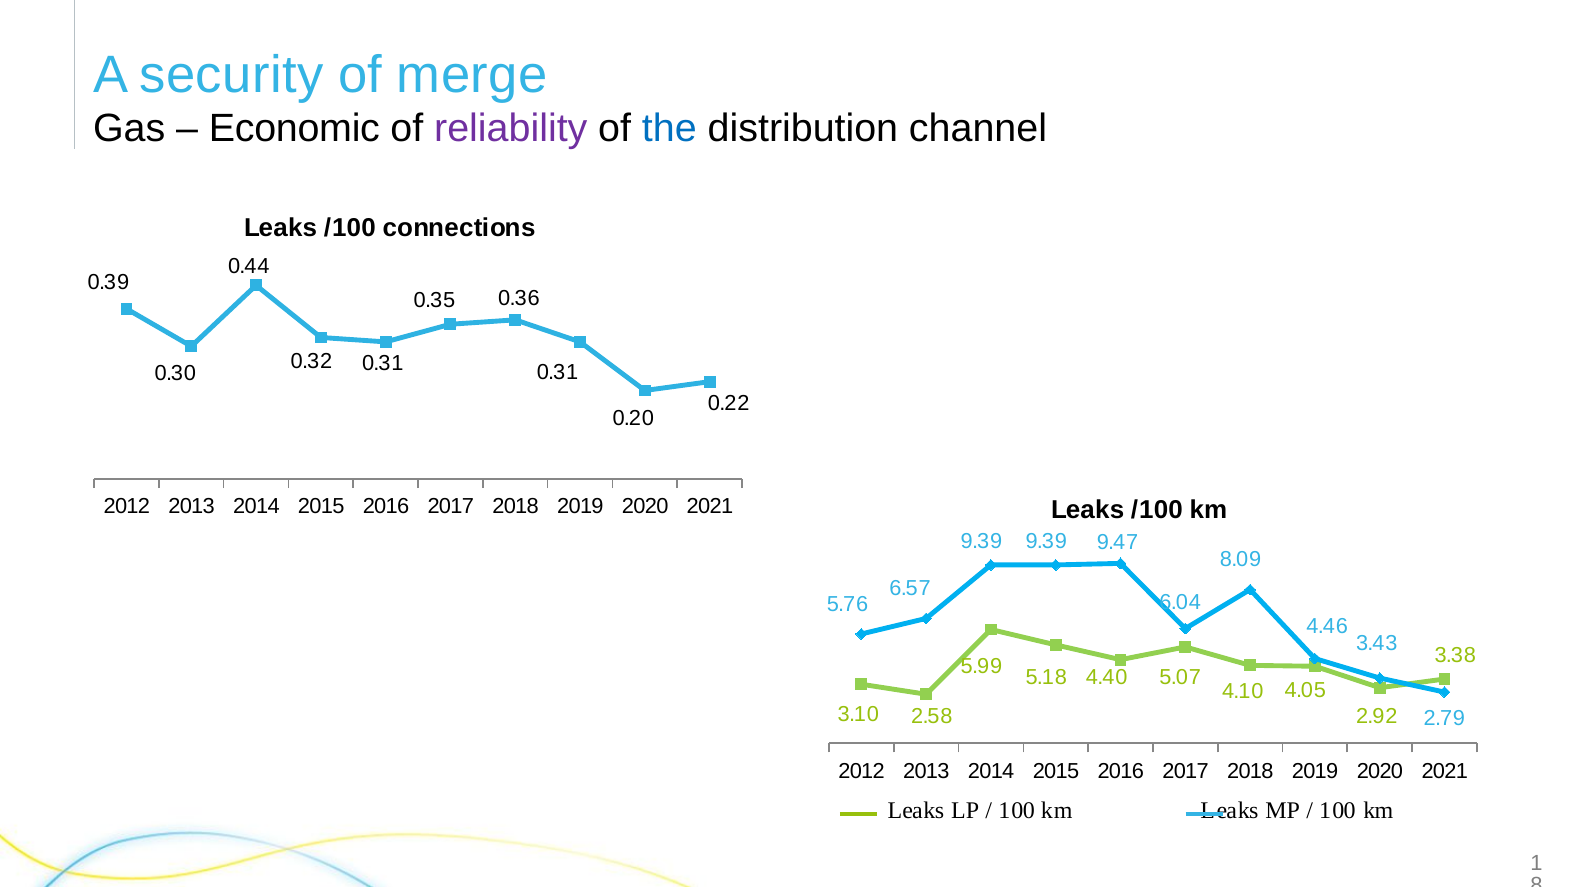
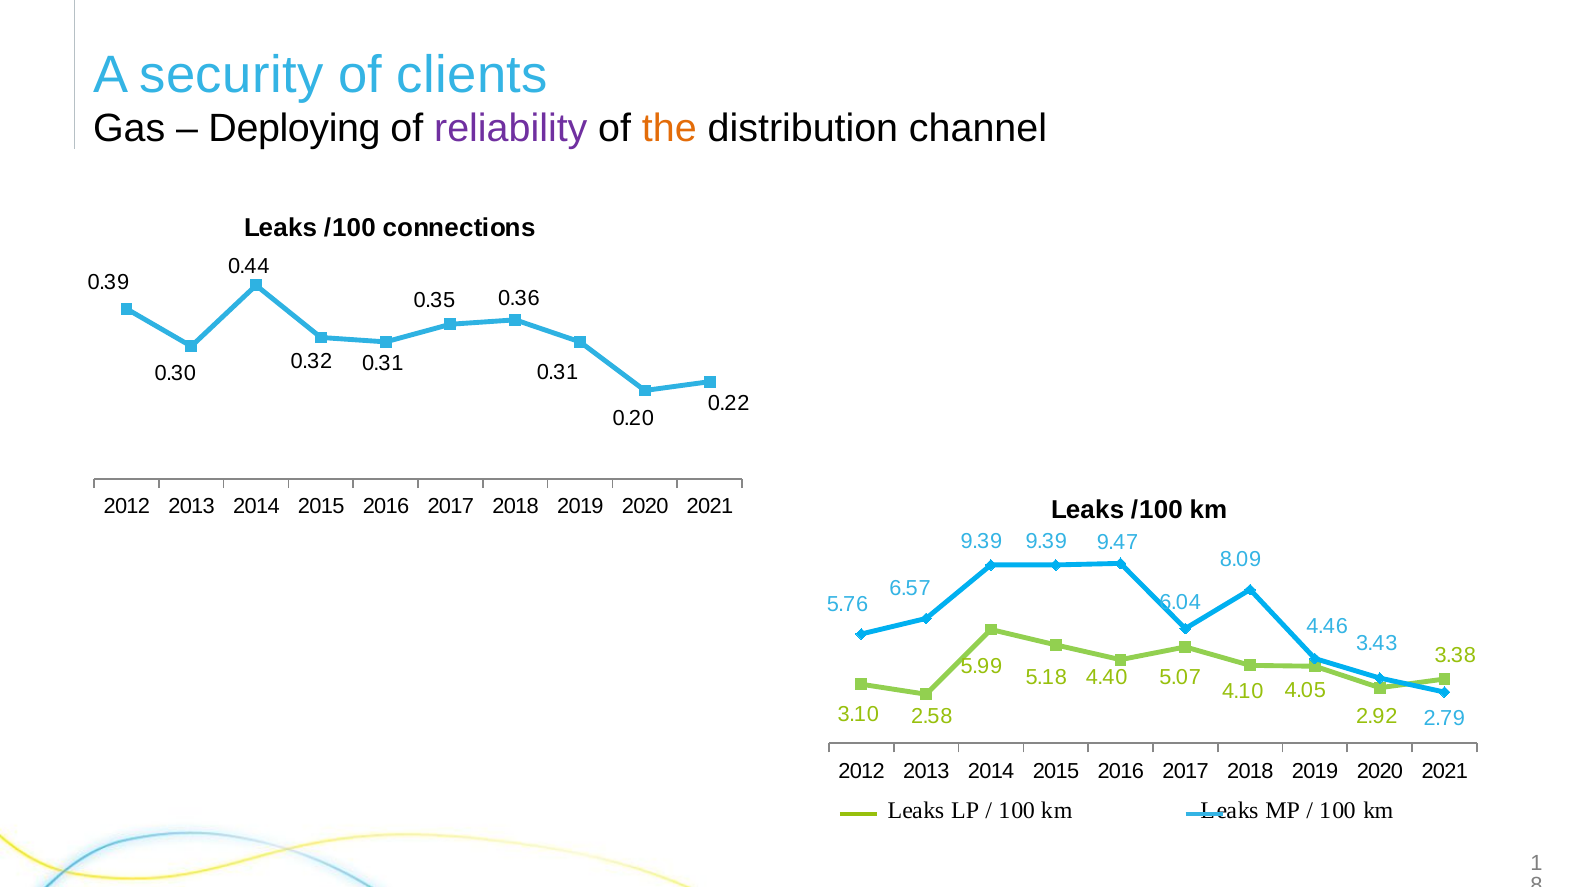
merge: merge -> clients
Economic: Economic -> Deploying
the colour: blue -> orange
